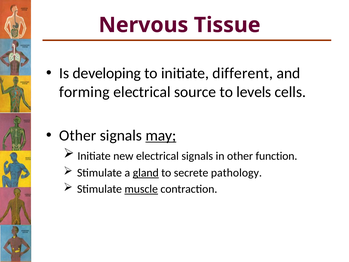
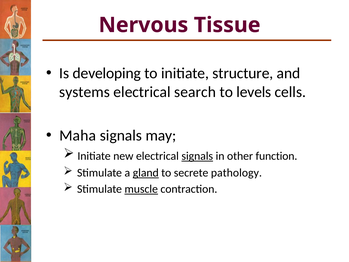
different: different -> structure
forming: forming -> systems
source: source -> search
Other at (78, 135): Other -> Maha
may underline: present -> none
signals at (197, 156) underline: none -> present
